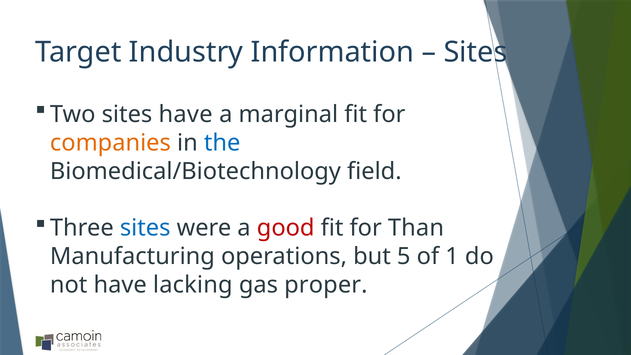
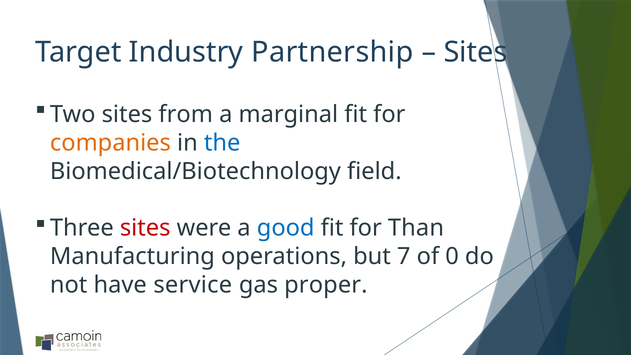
Information: Information -> Partnership
sites have: have -> from
sites at (145, 228) colour: blue -> red
good colour: red -> blue
5: 5 -> 7
1: 1 -> 0
lacking: lacking -> service
